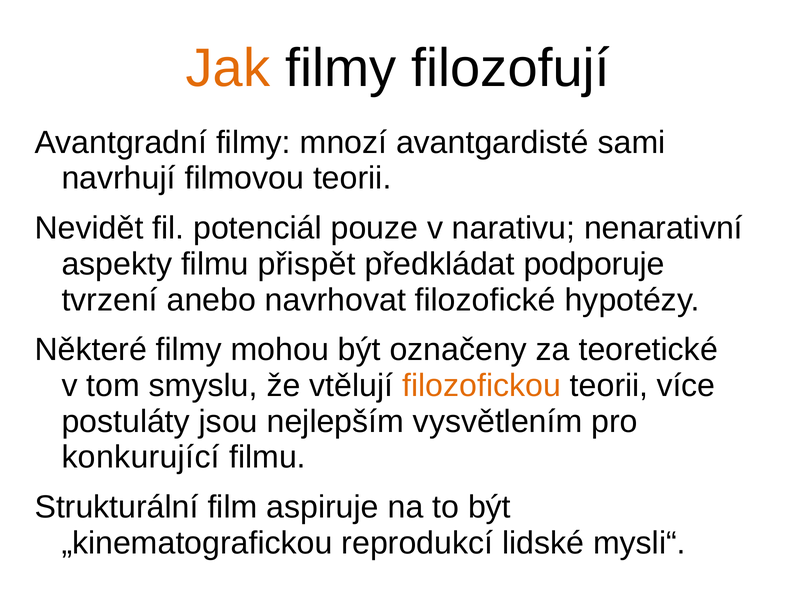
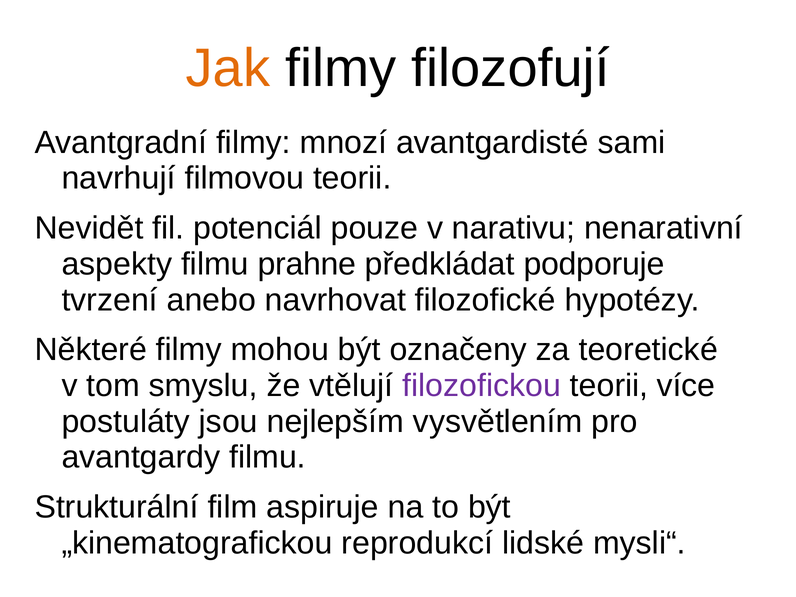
přispět: přispět -> prahne
filozofickou colour: orange -> purple
konkurující: konkurující -> avantgardy
